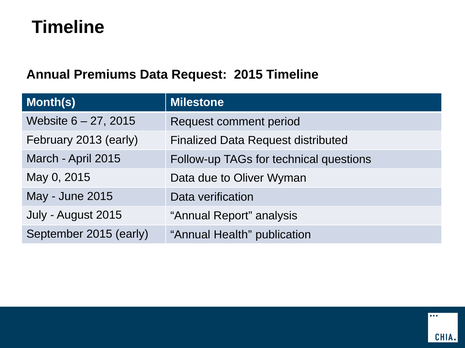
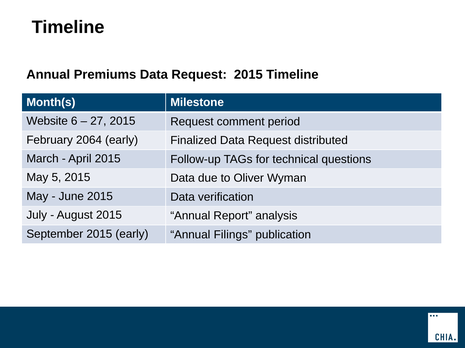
2013: 2013 -> 2064
0: 0 -> 5
Health: Health -> Filings
